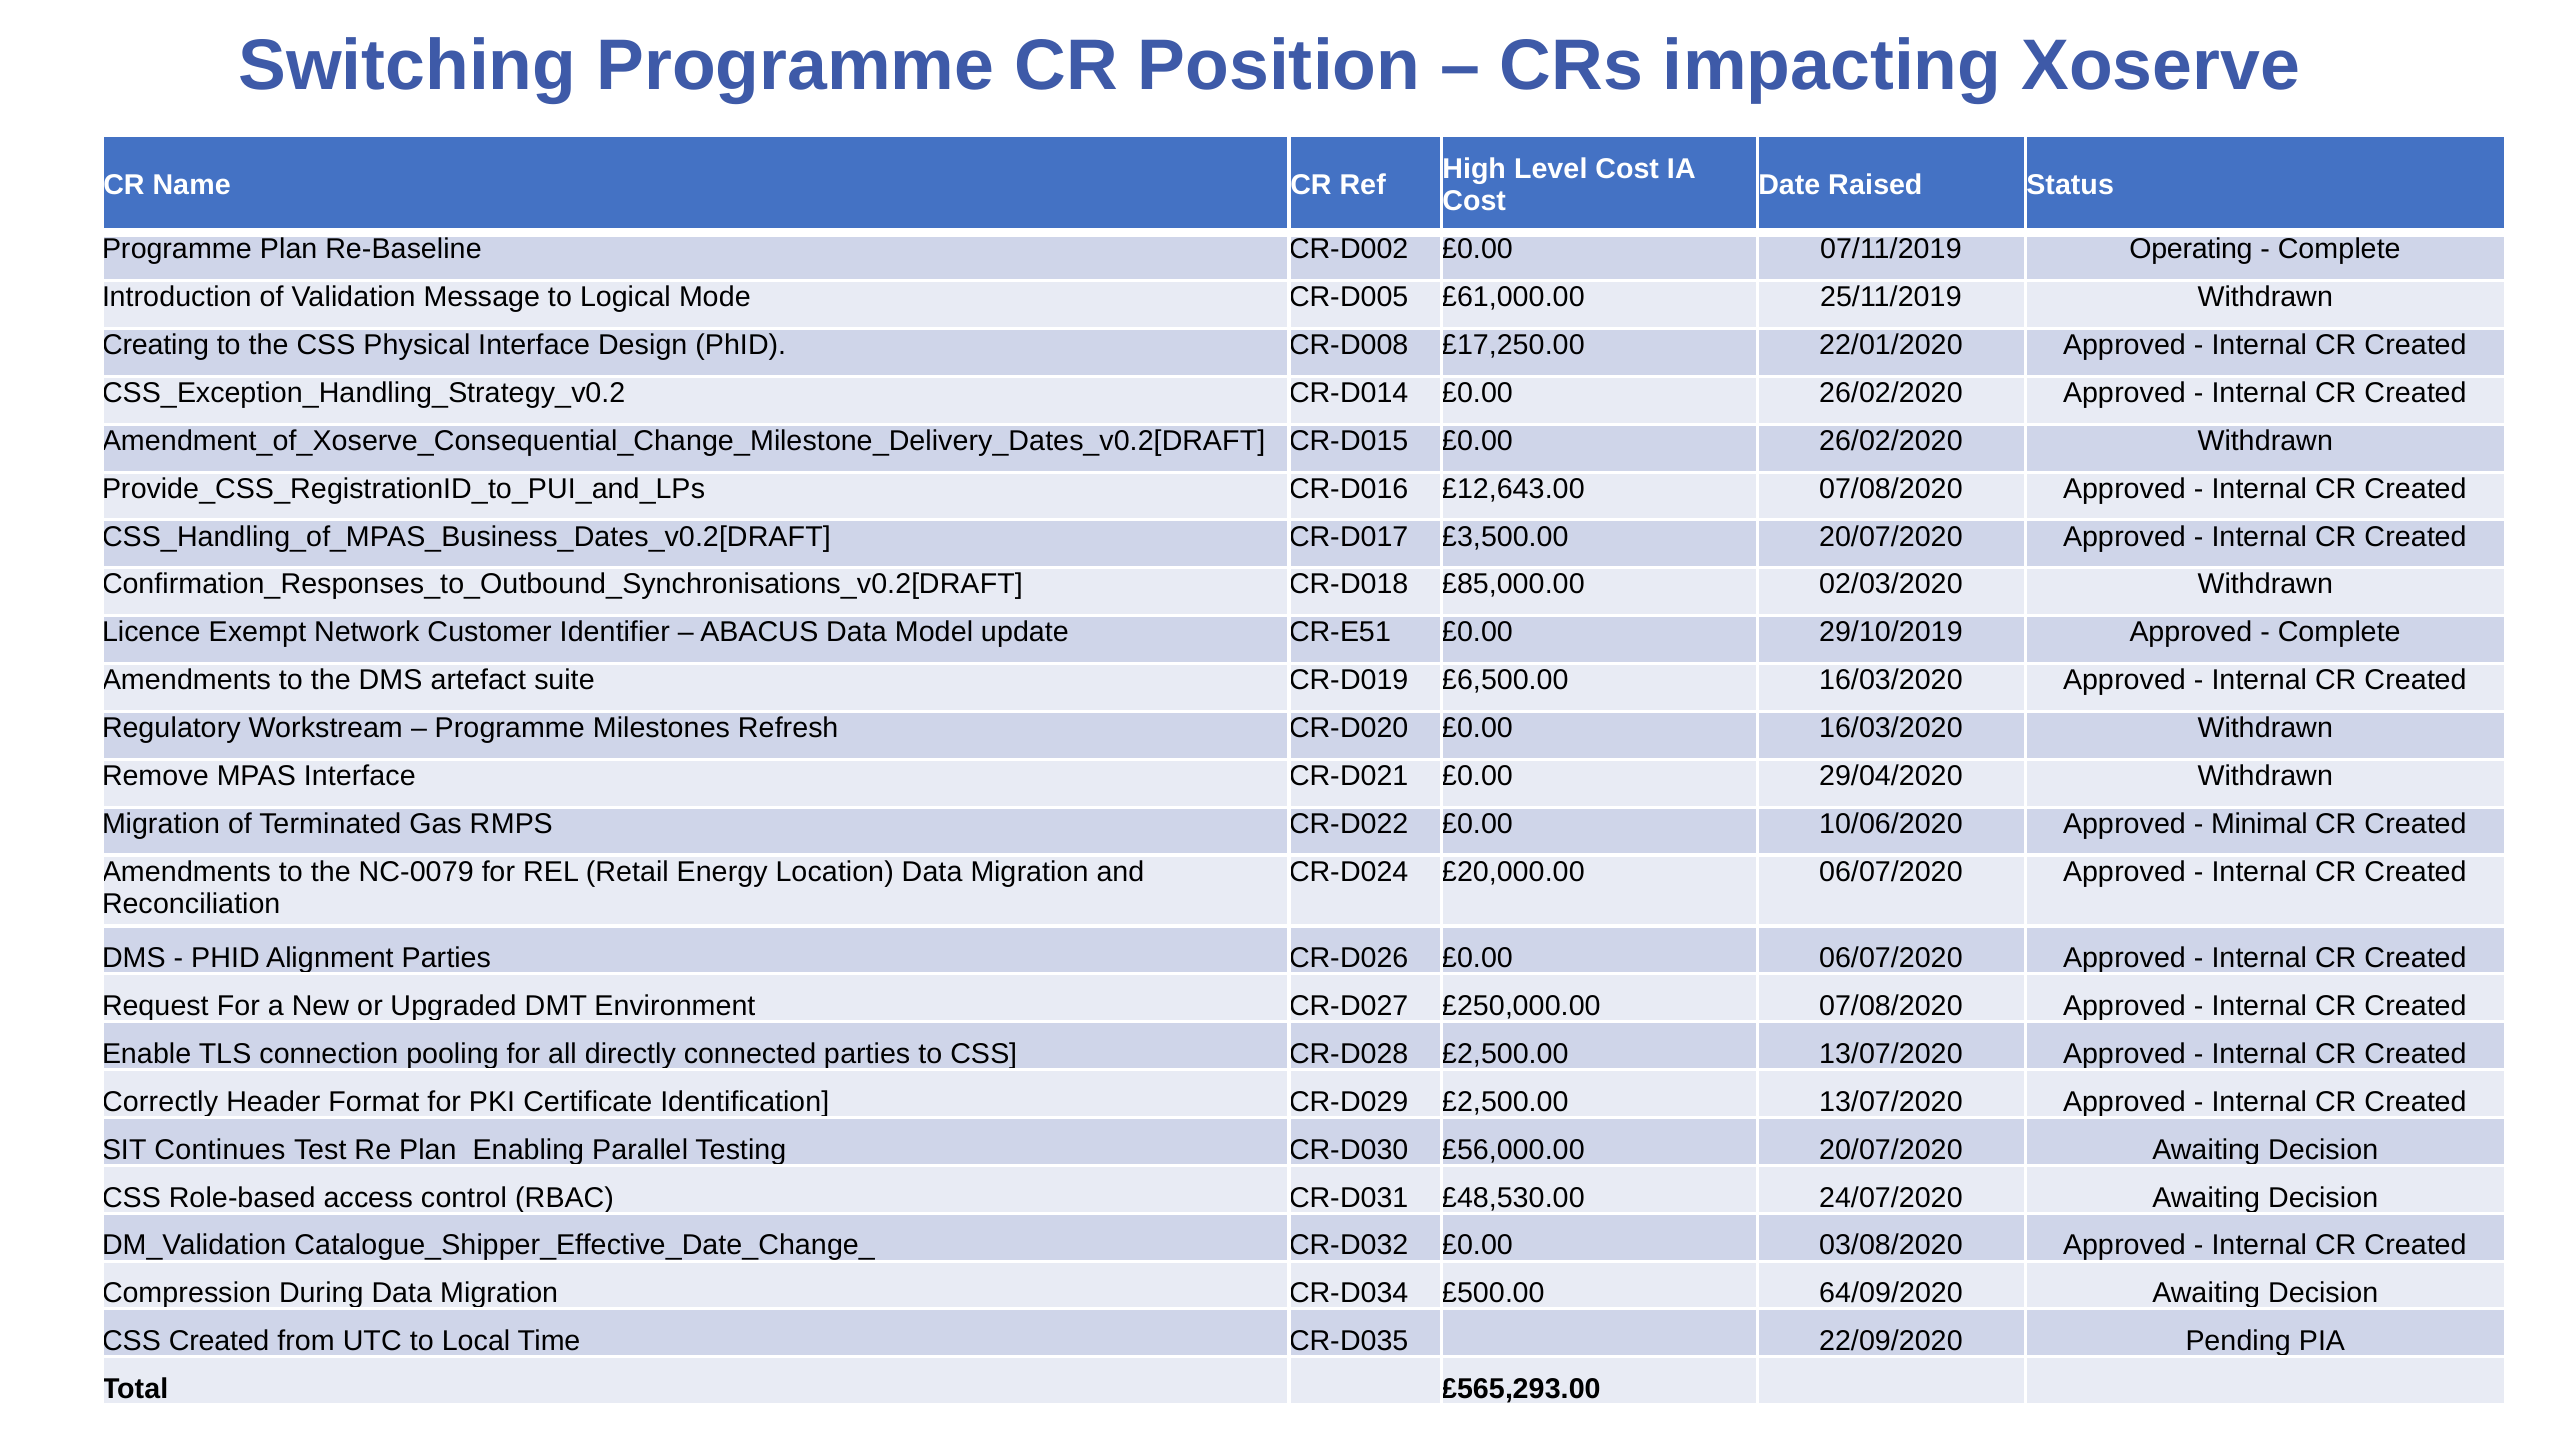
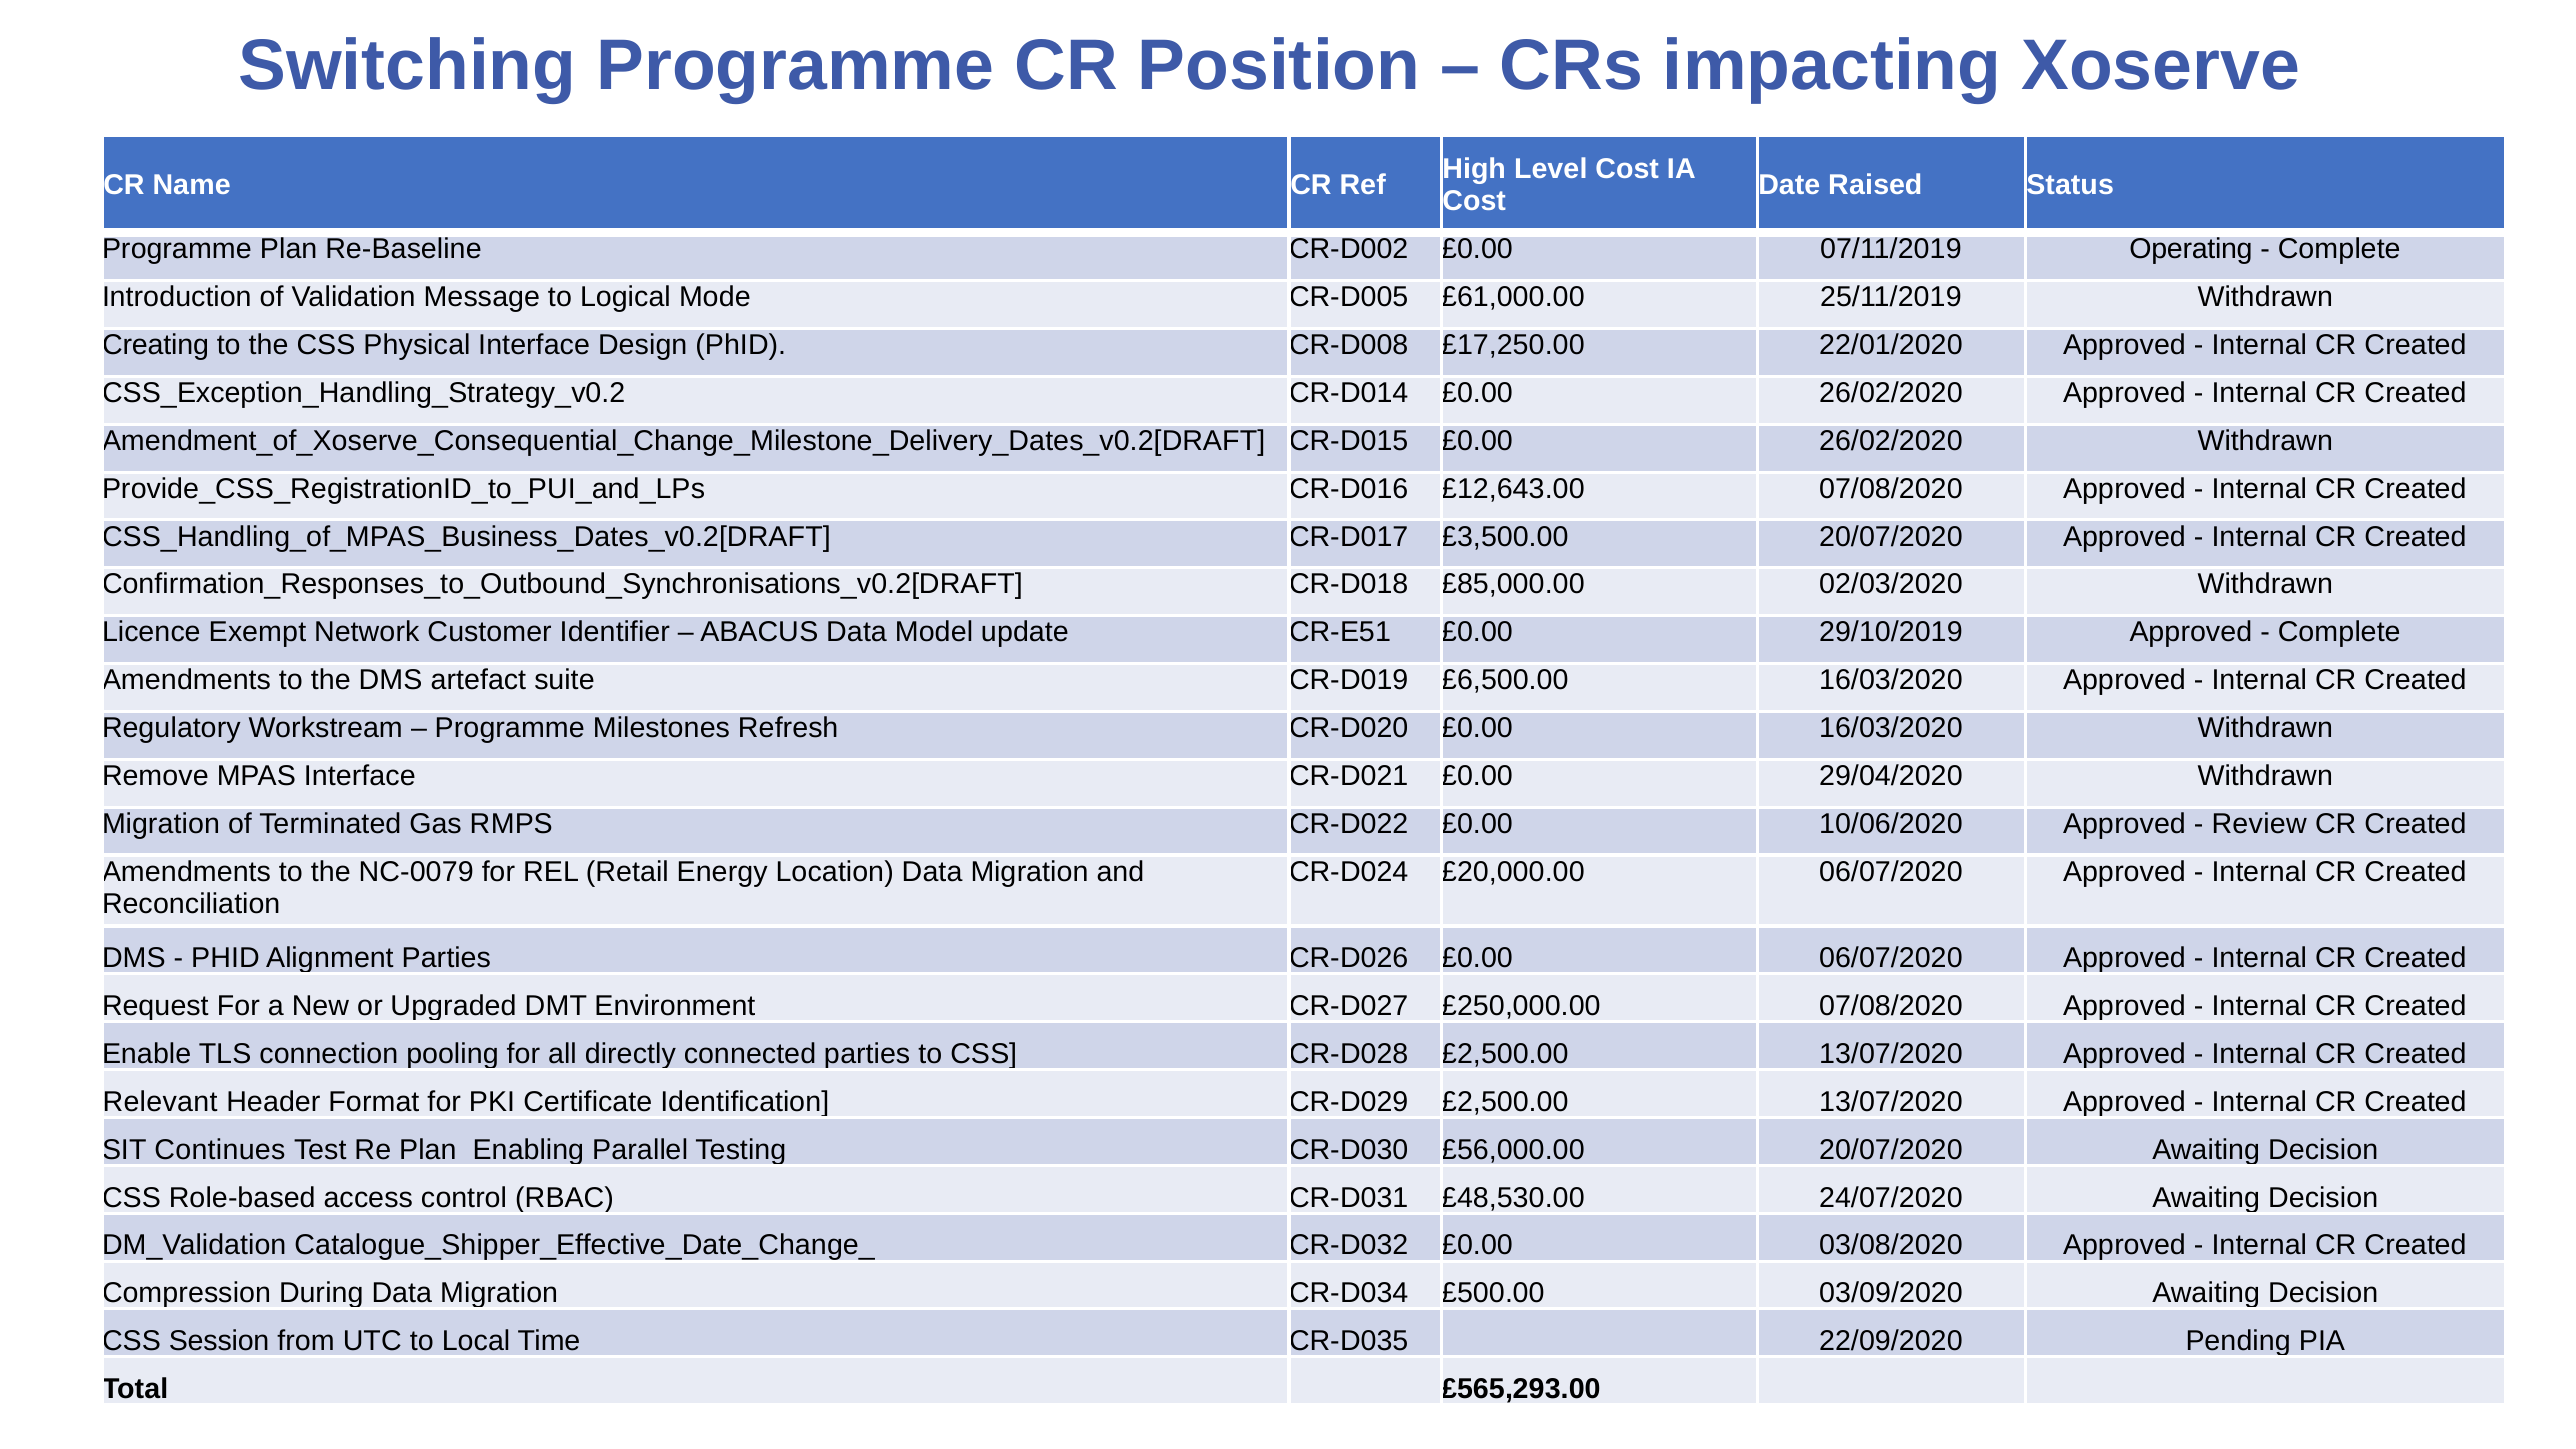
Minimal: Minimal -> Review
Correctly: Correctly -> Relevant
64/09/2020: 64/09/2020 -> 03/09/2020
CSS Created: Created -> Session
